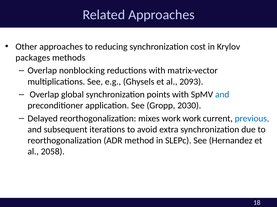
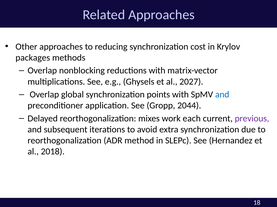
2093: 2093 -> 2027
2030: 2030 -> 2044
work work: work -> each
previous colour: blue -> purple
2058: 2058 -> 2018
